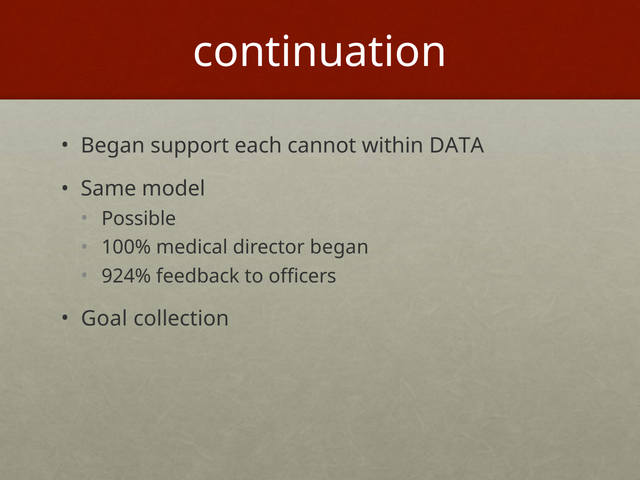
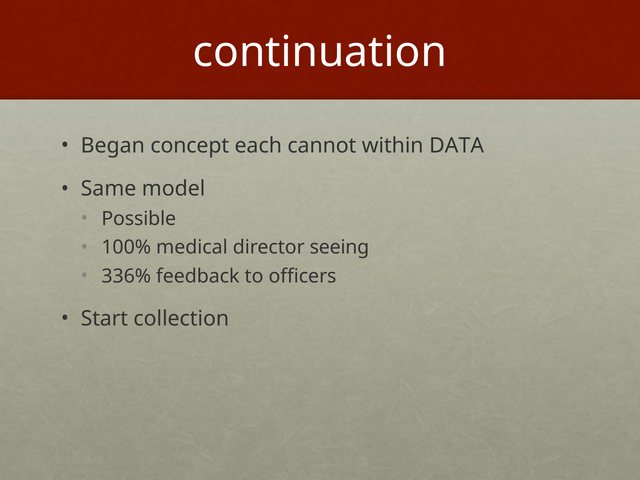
support: support -> concept
director began: began -> seeing
924%: 924% -> 336%
Goal: Goal -> Start
